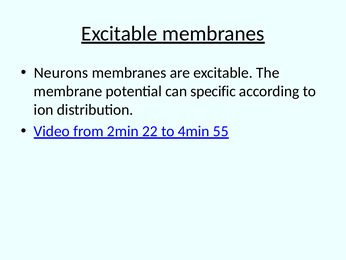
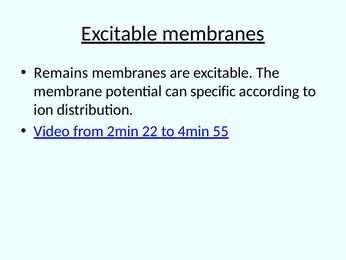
Neurons: Neurons -> Remains
